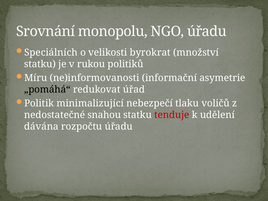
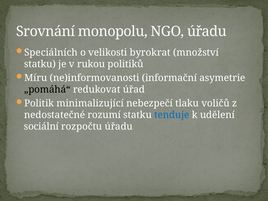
snahou: snahou -> rozumí
tenduje colour: red -> blue
dávána: dávána -> sociální
